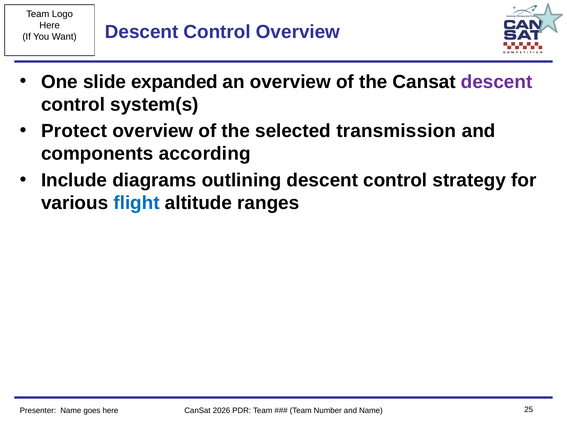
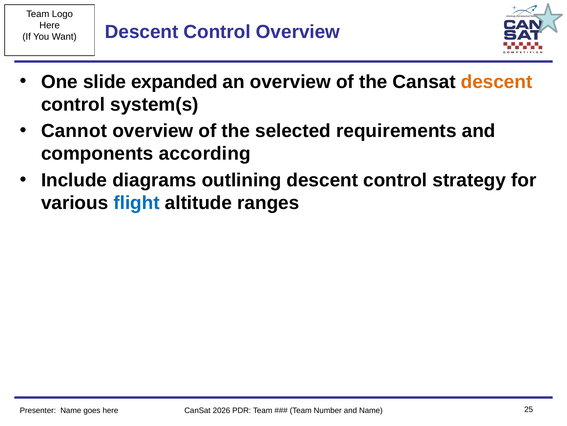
descent at (497, 82) colour: purple -> orange
Protect: Protect -> Cannot
transmission: transmission -> requirements
